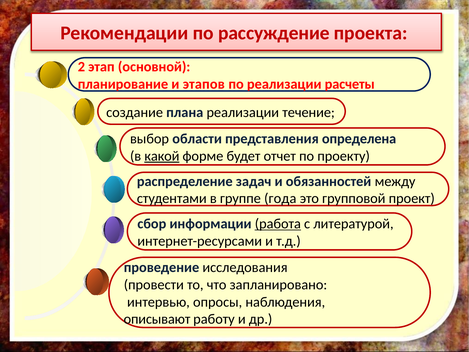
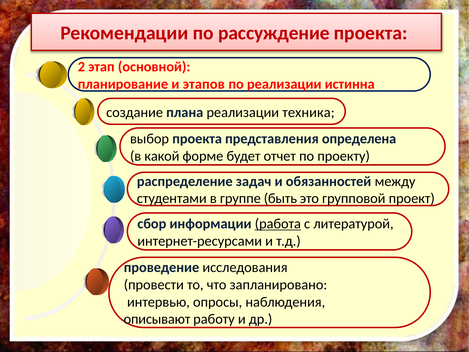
расчеты: расчеты -> истинна
течение: течение -> техника
выбор области: области -> проекта
какой underline: present -> none
года: года -> быть
